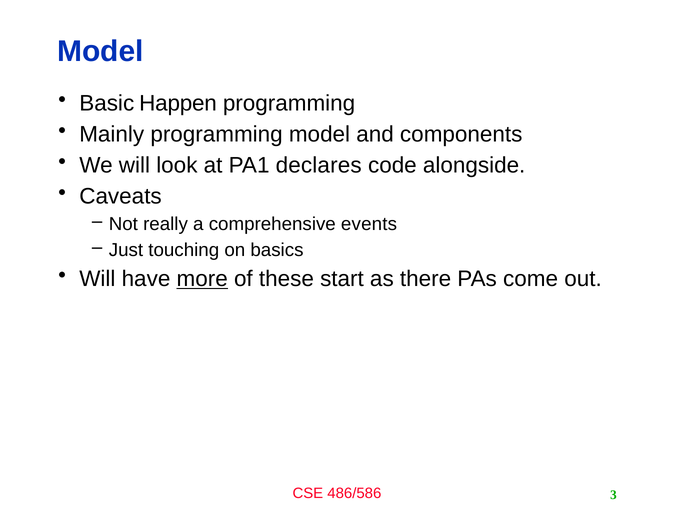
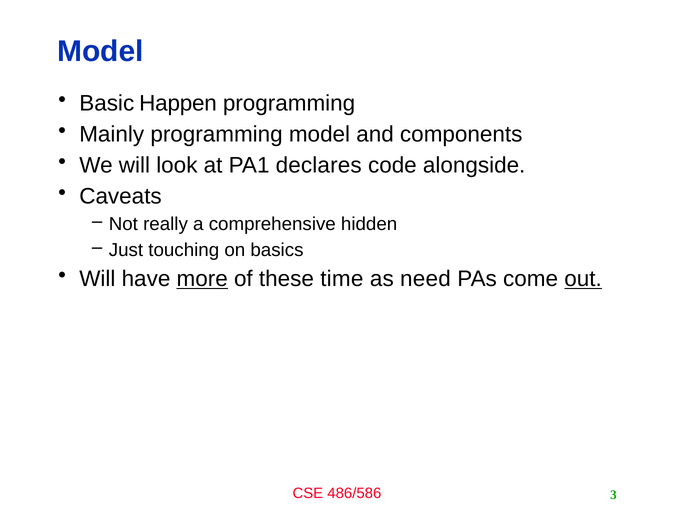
events: events -> hidden
start: start -> time
there: there -> need
out underline: none -> present
